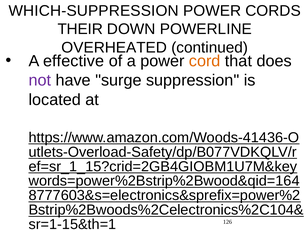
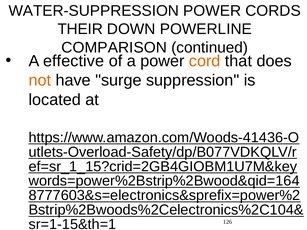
WHICH-SUPPRESSION: WHICH-SUPPRESSION -> WATER-SUPPRESSION
OVERHEATED: OVERHEATED -> COMPARISON
not colour: purple -> orange
